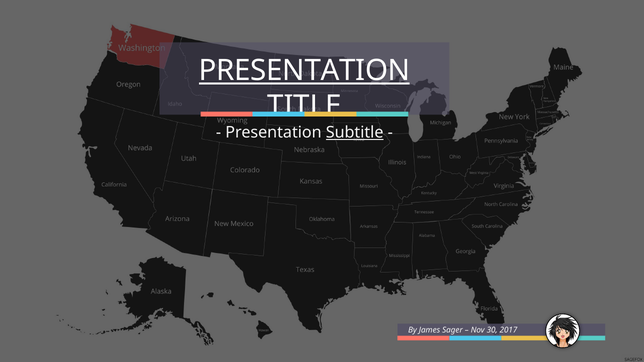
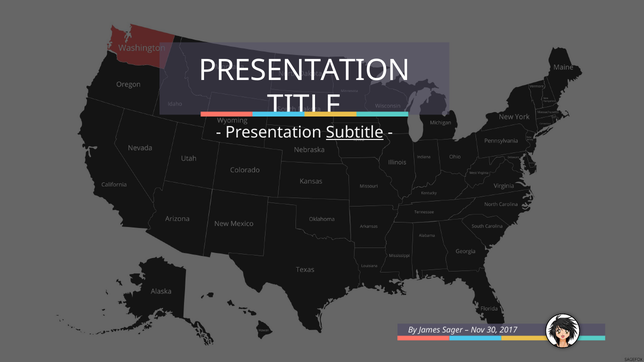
PRESENTATION at (305, 71) underline: present -> none
